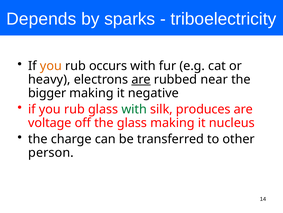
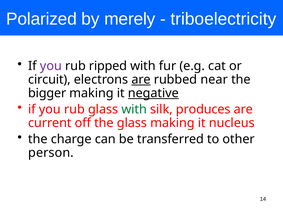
Depends: Depends -> Polarized
sparks: sparks -> merely
you at (51, 66) colour: orange -> purple
occurs: occurs -> ripped
heavy: heavy -> circuit
negative underline: none -> present
voltage: voltage -> current
